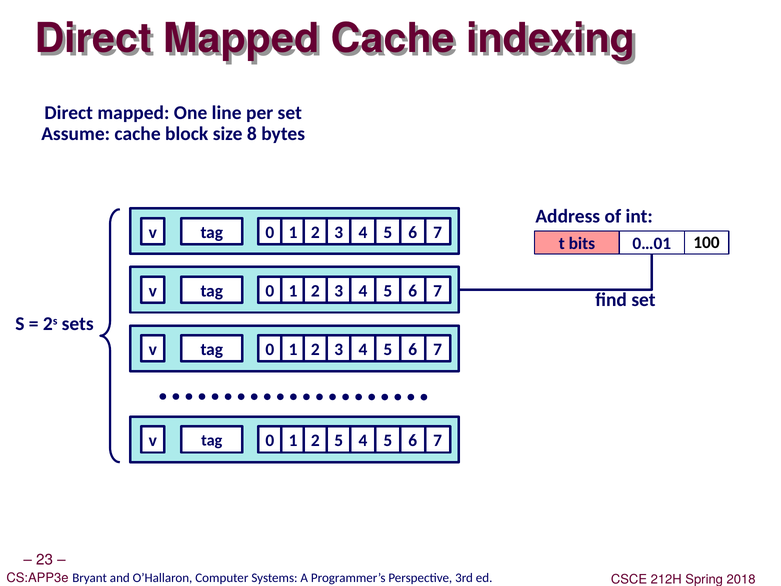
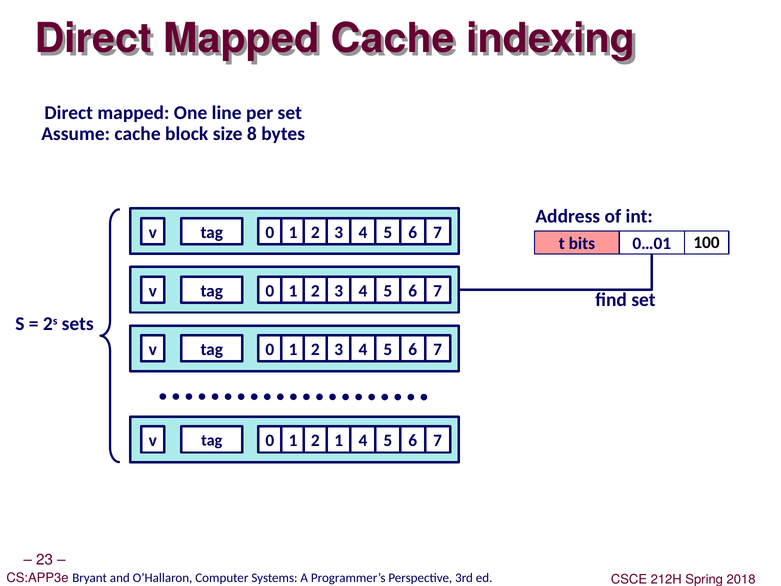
v 5: 5 -> 1
